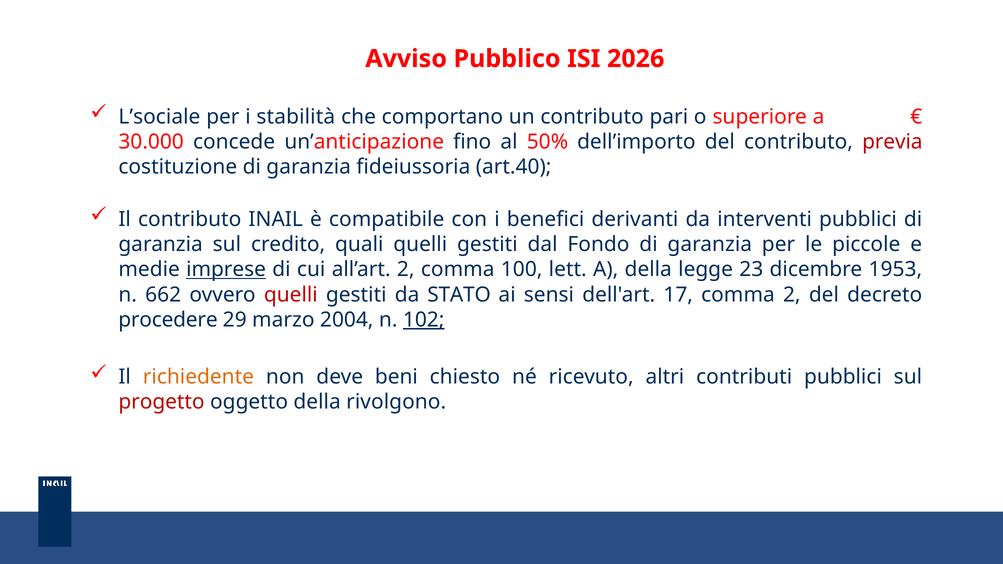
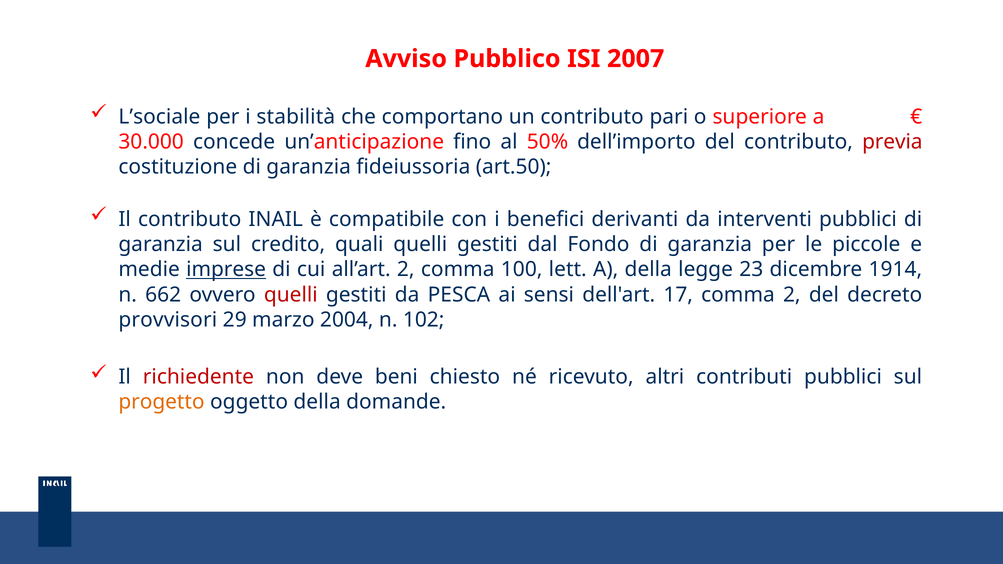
2026: 2026 -> 2007
art.40: art.40 -> art.50
1953: 1953 -> 1914
STATO: STATO -> PESCA
procedere: procedere -> provvisori
102 underline: present -> none
richiedente colour: orange -> red
progetto colour: red -> orange
rivolgono: rivolgono -> domande
